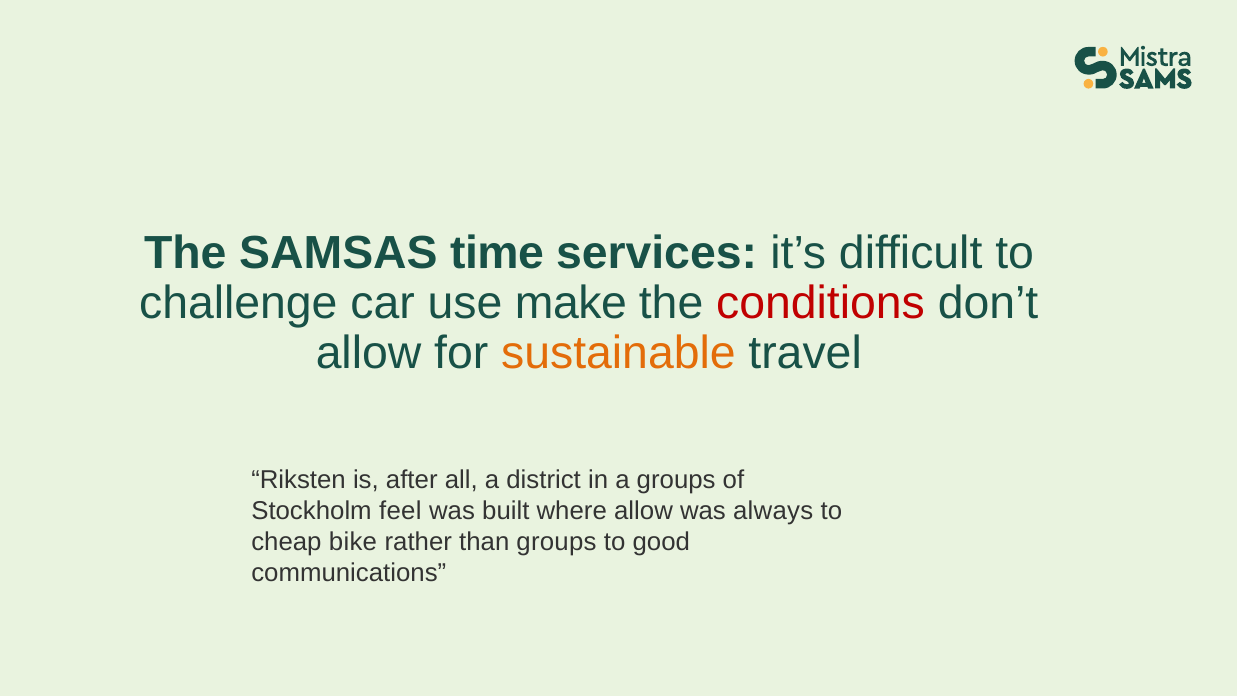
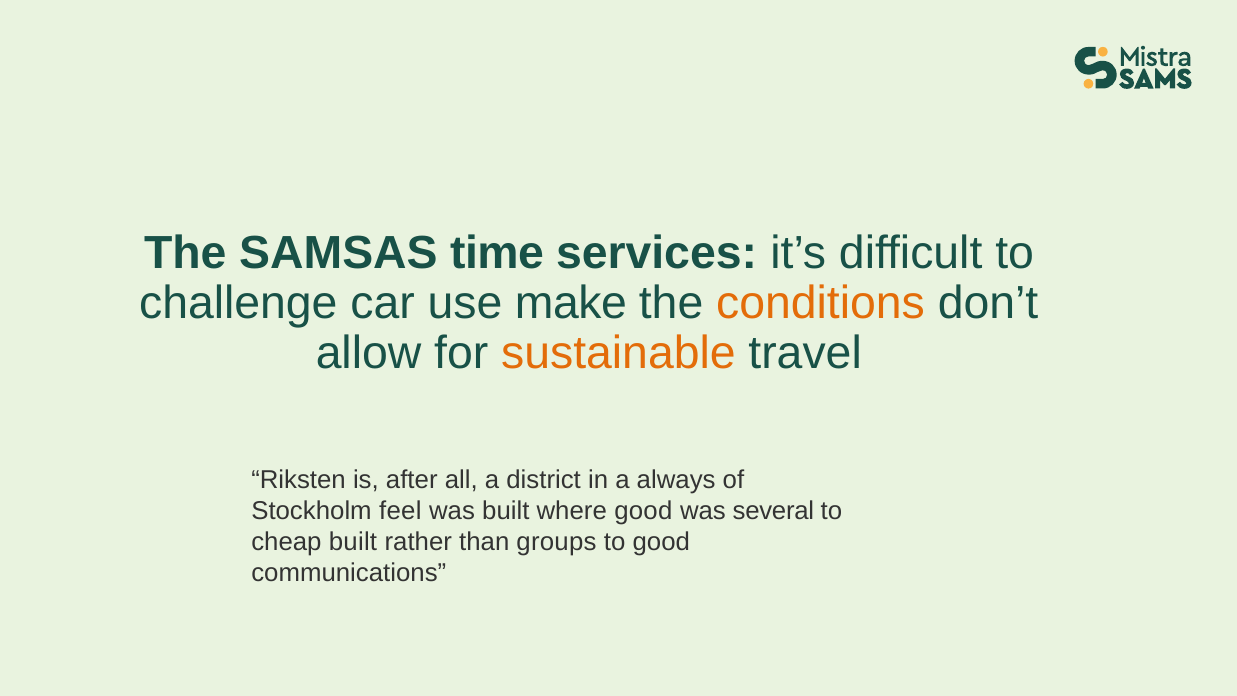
conditions colour: red -> orange
a groups: groups -> always
where allow: allow -> good
always: always -> several
cheap bike: bike -> built
